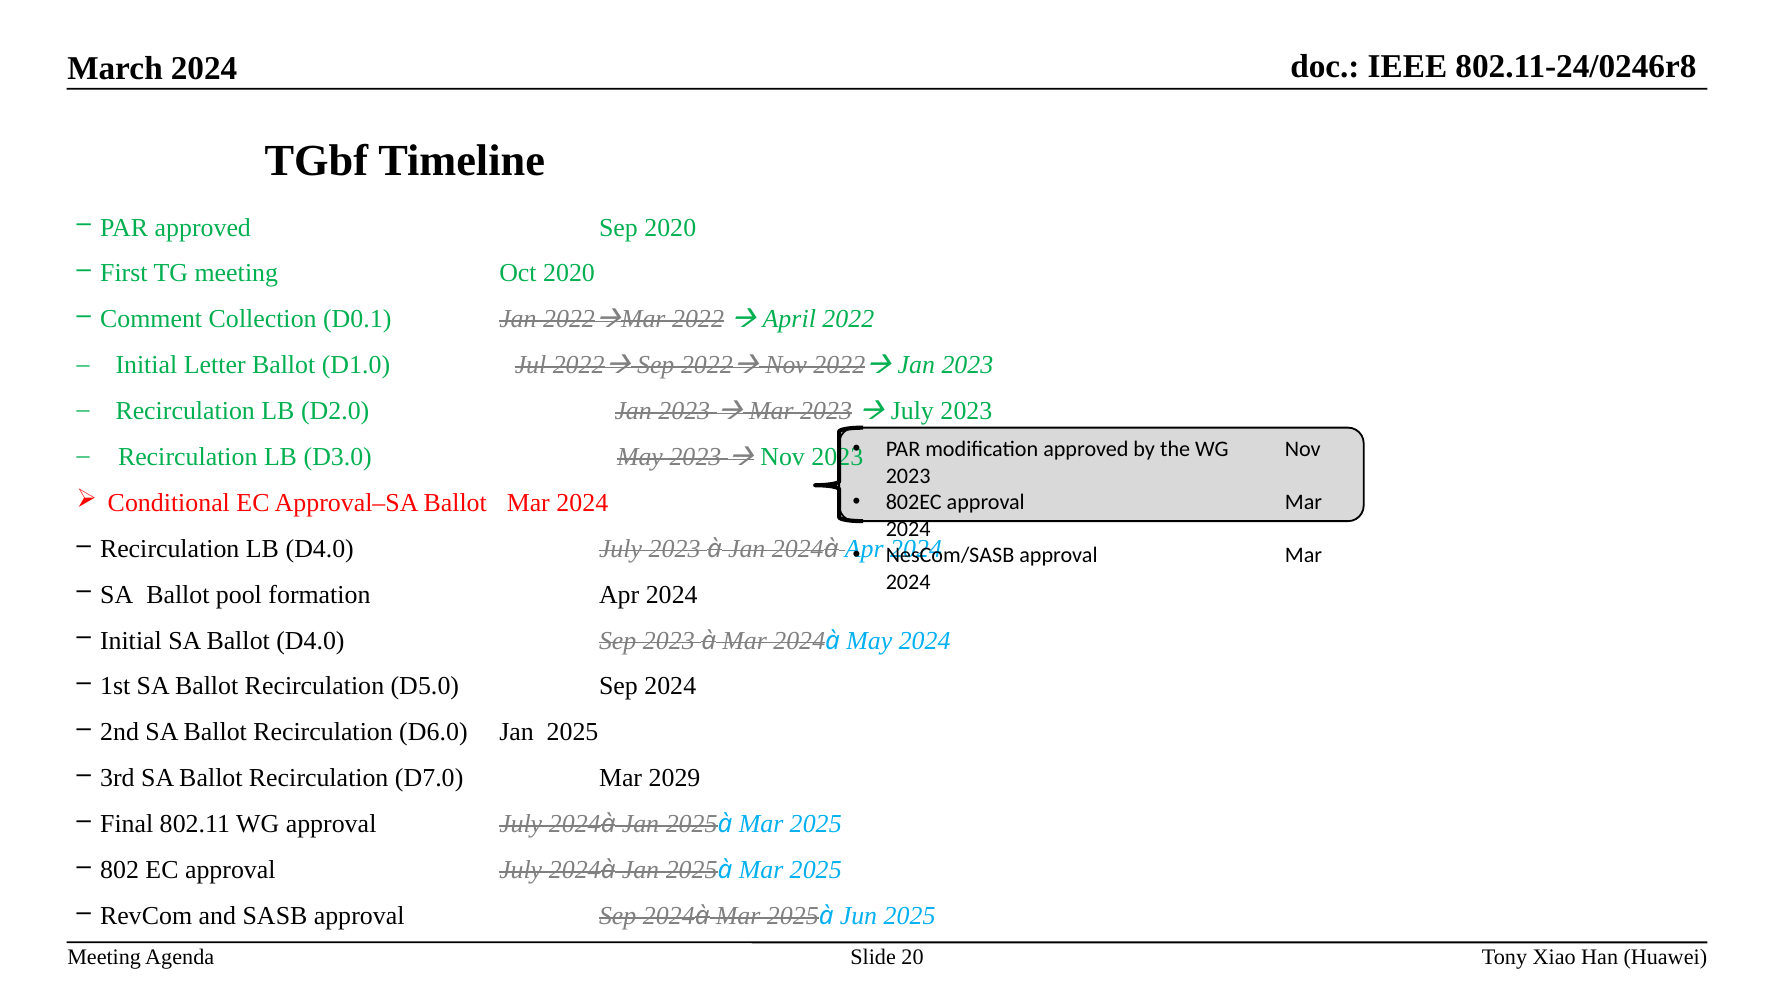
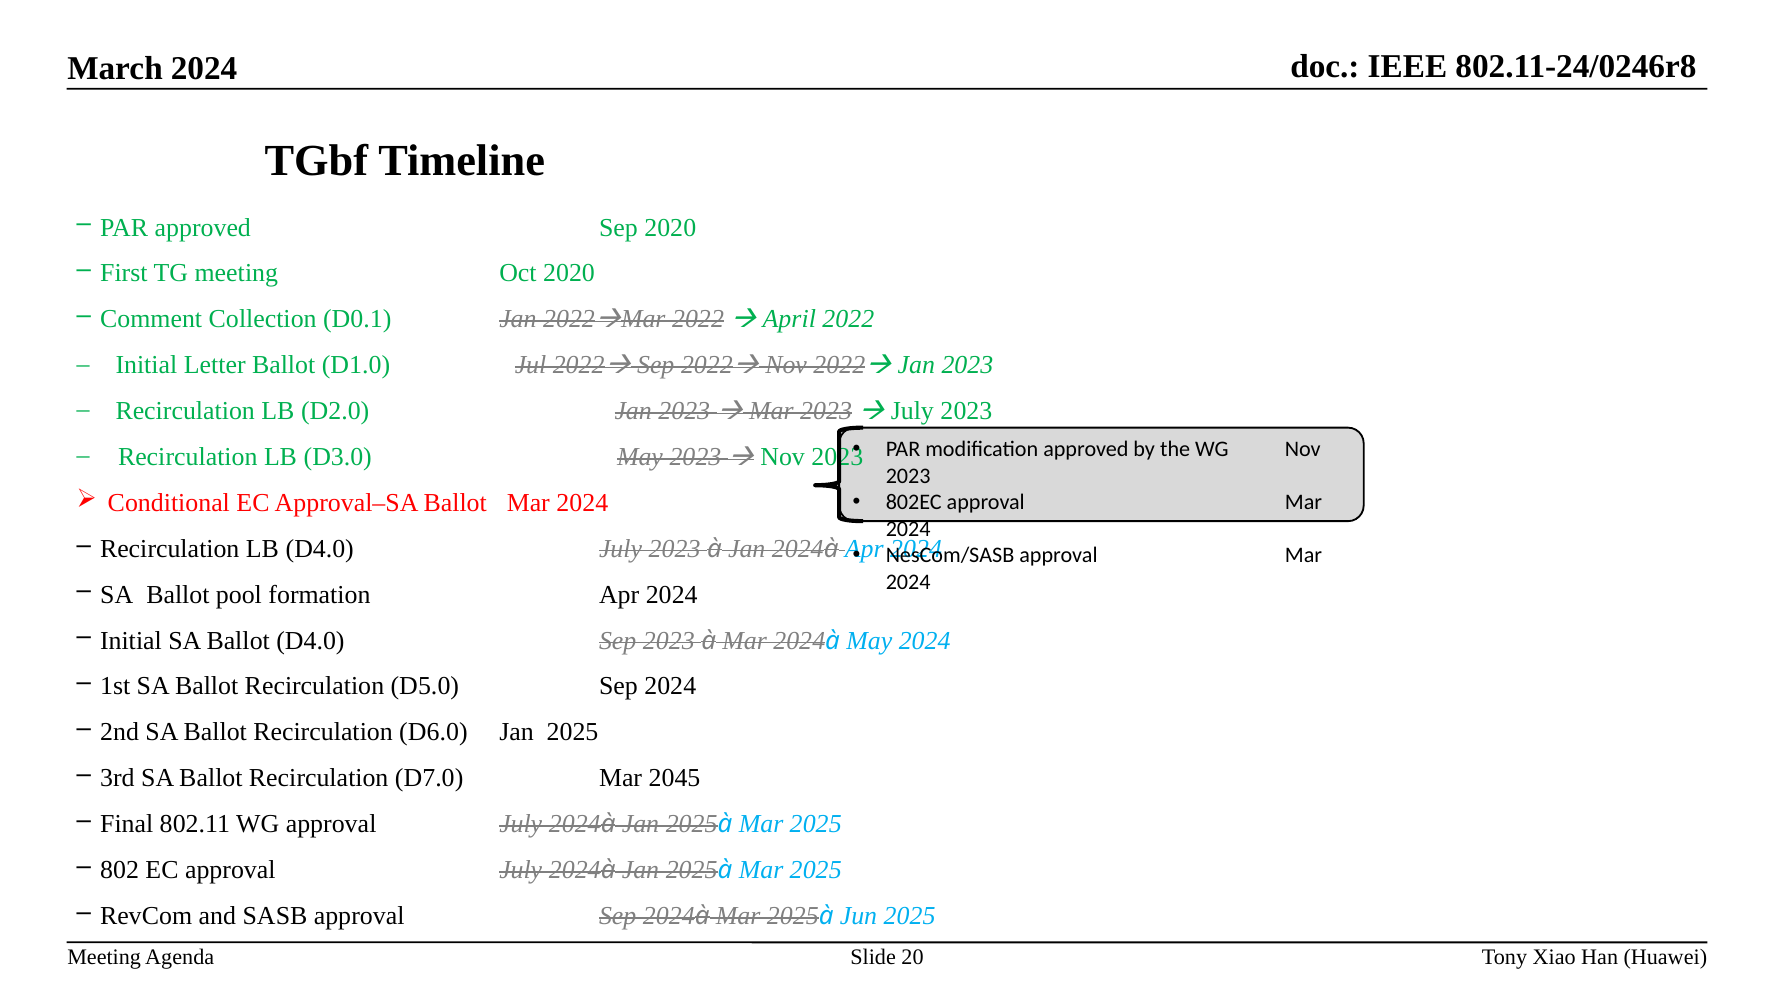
2029: 2029 -> 2045
